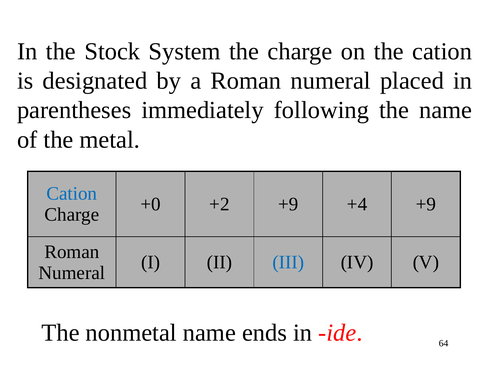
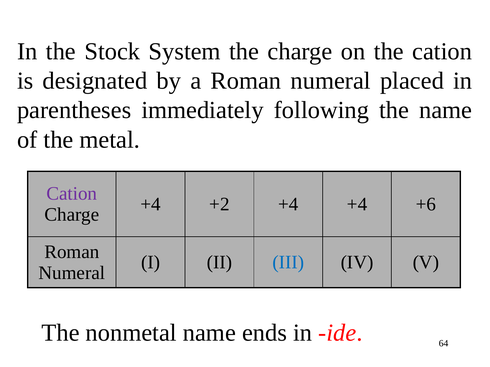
Cation at (72, 194) colour: blue -> purple
+0 at (151, 204): +0 -> +4
+2 +9: +9 -> +4
+4 +9: +9 -> +6
